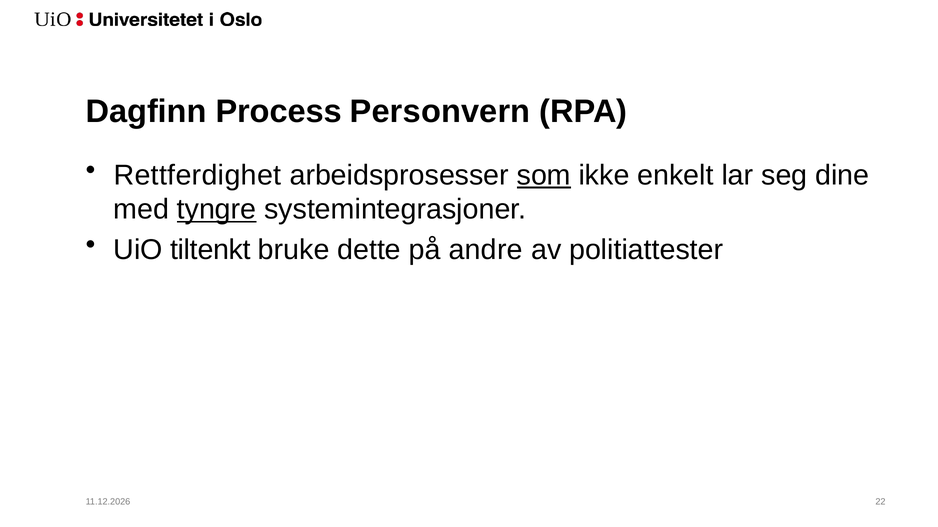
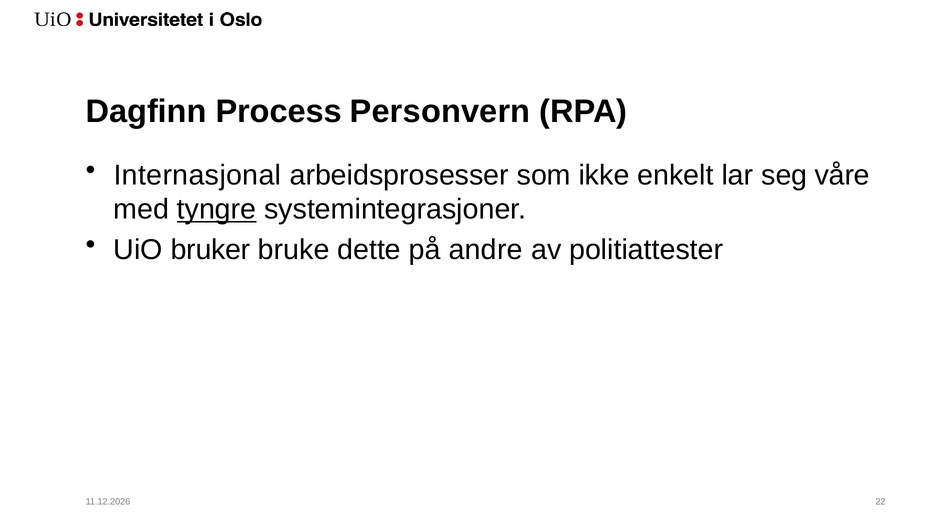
Rettferdighet: Rettferdighet -> Internasjonal
som underline: present -> none
dine: dine -> våre
tiltenkt: tiltenkt -> bruker
